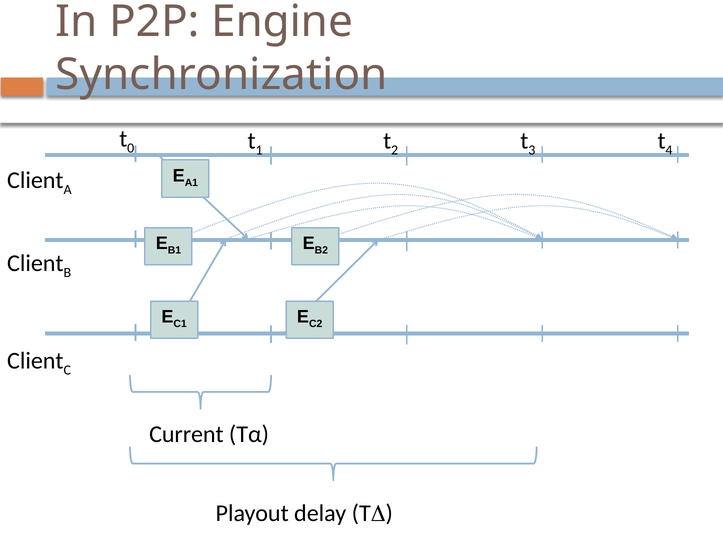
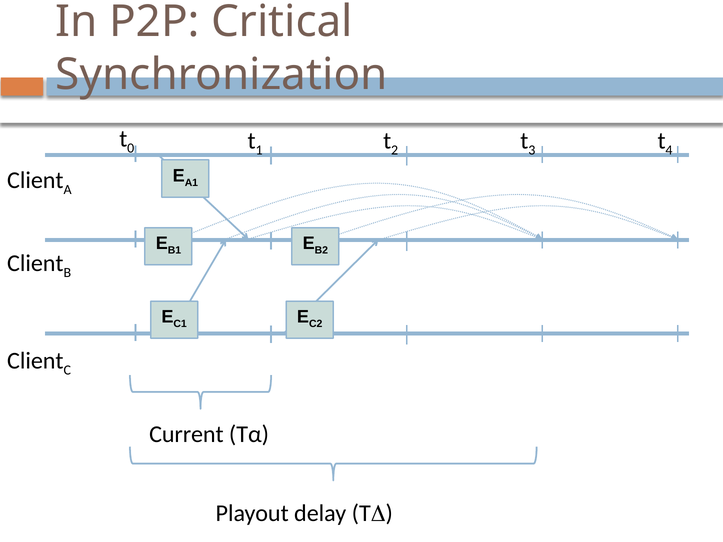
Engine: Engine -> Critical
